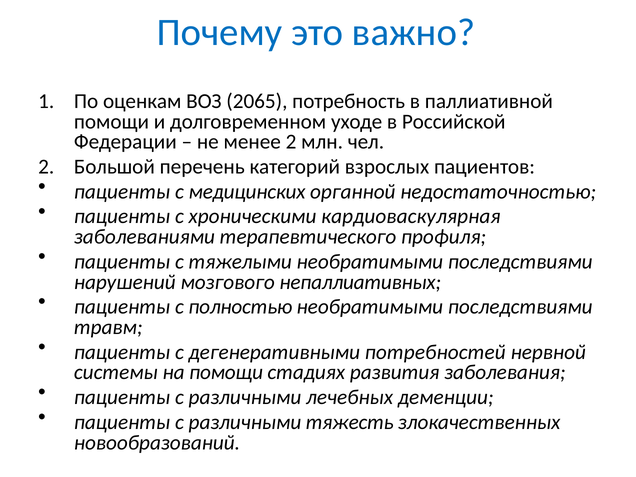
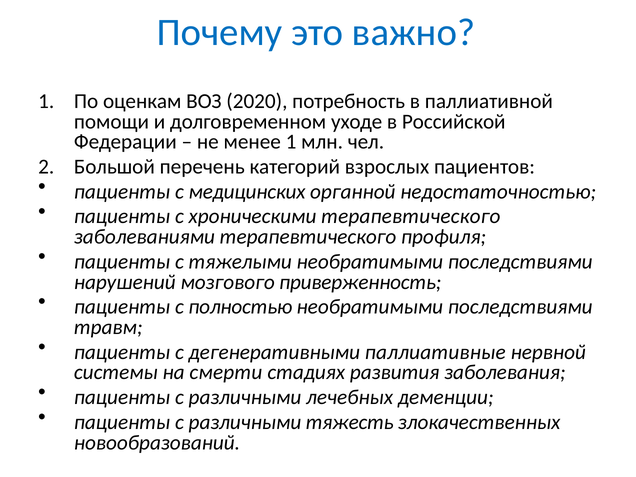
2065: 2065 -> 2020
менее 2: 2 -> 1
хроническими кардиоваскулярная: кардиоваскулярная -> терапевтического
непаллиативных: непаллиативных -> приверженность
потребностей: потребностей -> паллиативные
на помощи: помощи -> смерти
